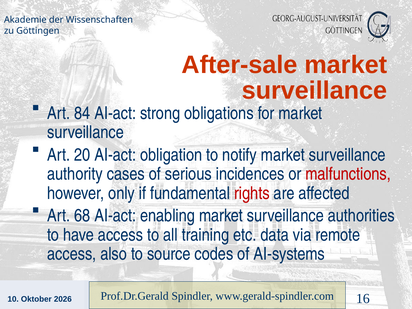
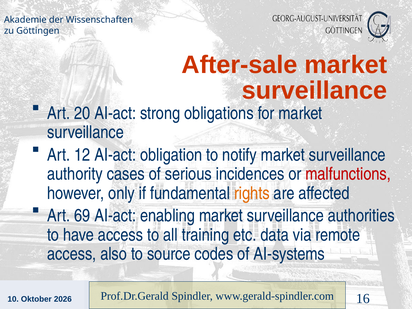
84: 84 -> 20
20: 20 -> 12
rights colour: red -> orange
68: 68 -> 69
